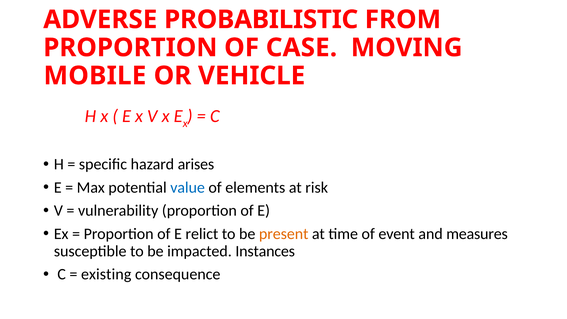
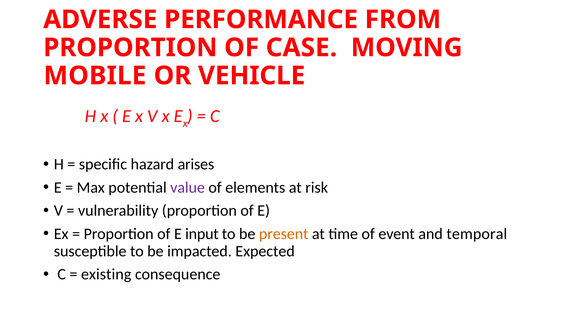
PROBABILISTIC: PROBABILISTIC -> PERFORMANCE
value colour: blue -> purple
relict: relict -> input
measures: measures -> temporal
Instances: Instances -> Expected
